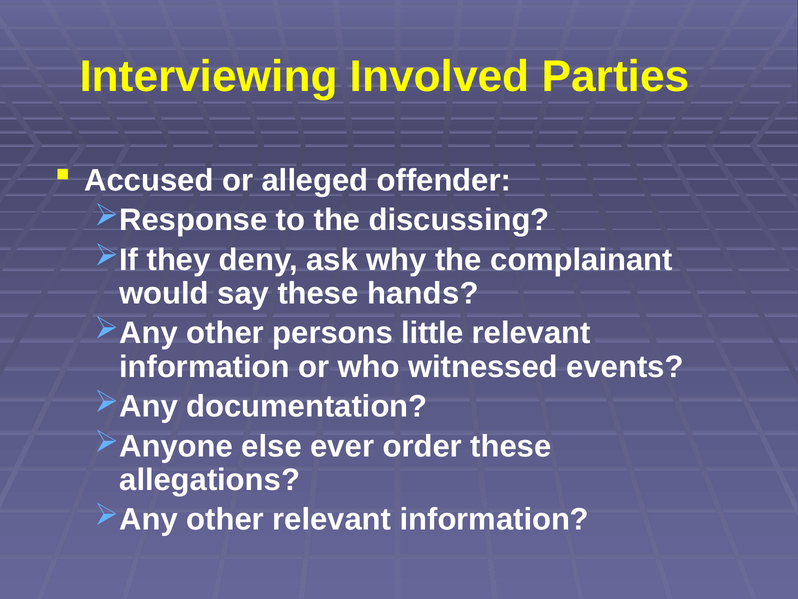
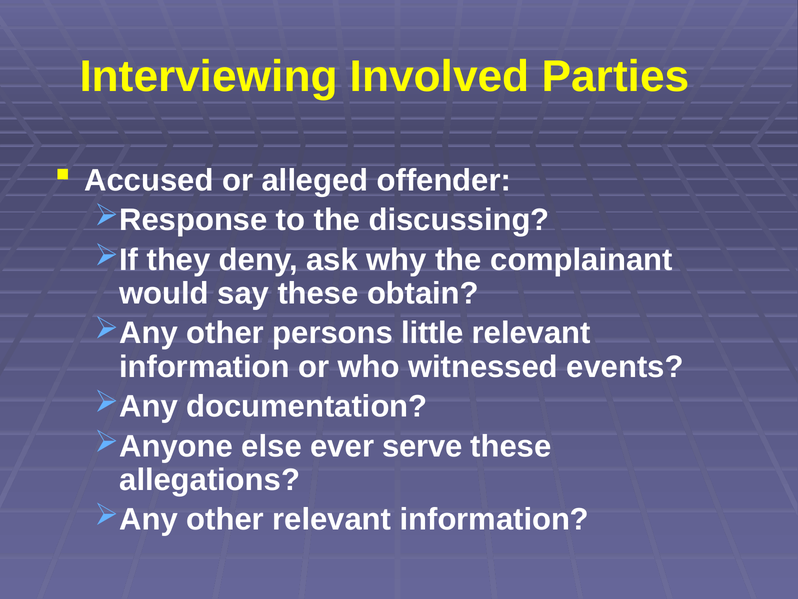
hands: hands -> obtain
order: order -> serve
